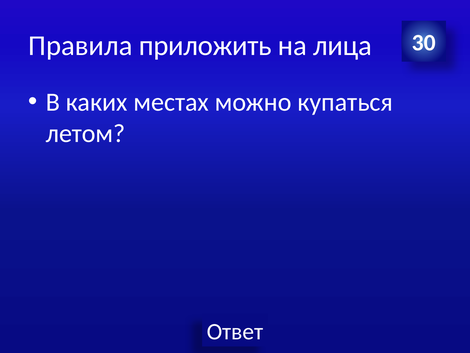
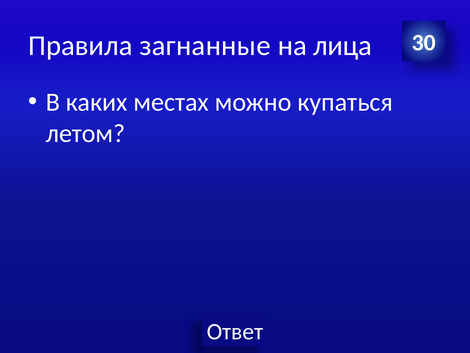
приложить: приложить -> загнанные
